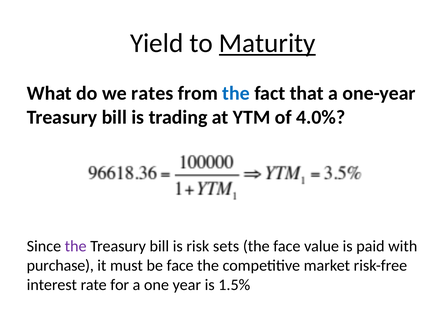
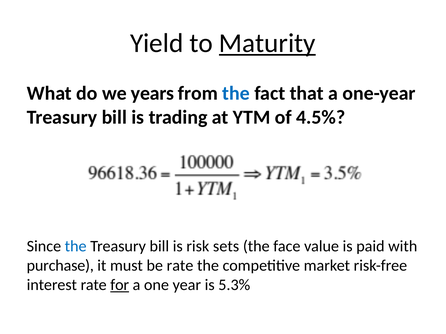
rates: rates -> years
4.0%: 4.0% -> 4.5%
the at (76, 247) colour: purple -> blue
be face: face -> rate
for underline: none -> present
1.5%: 1.5% -> 5.3%
